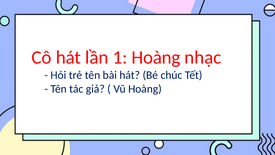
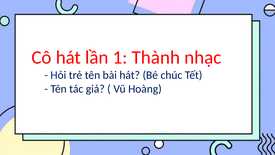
1 Hoàng: Hoàng -> Thành
